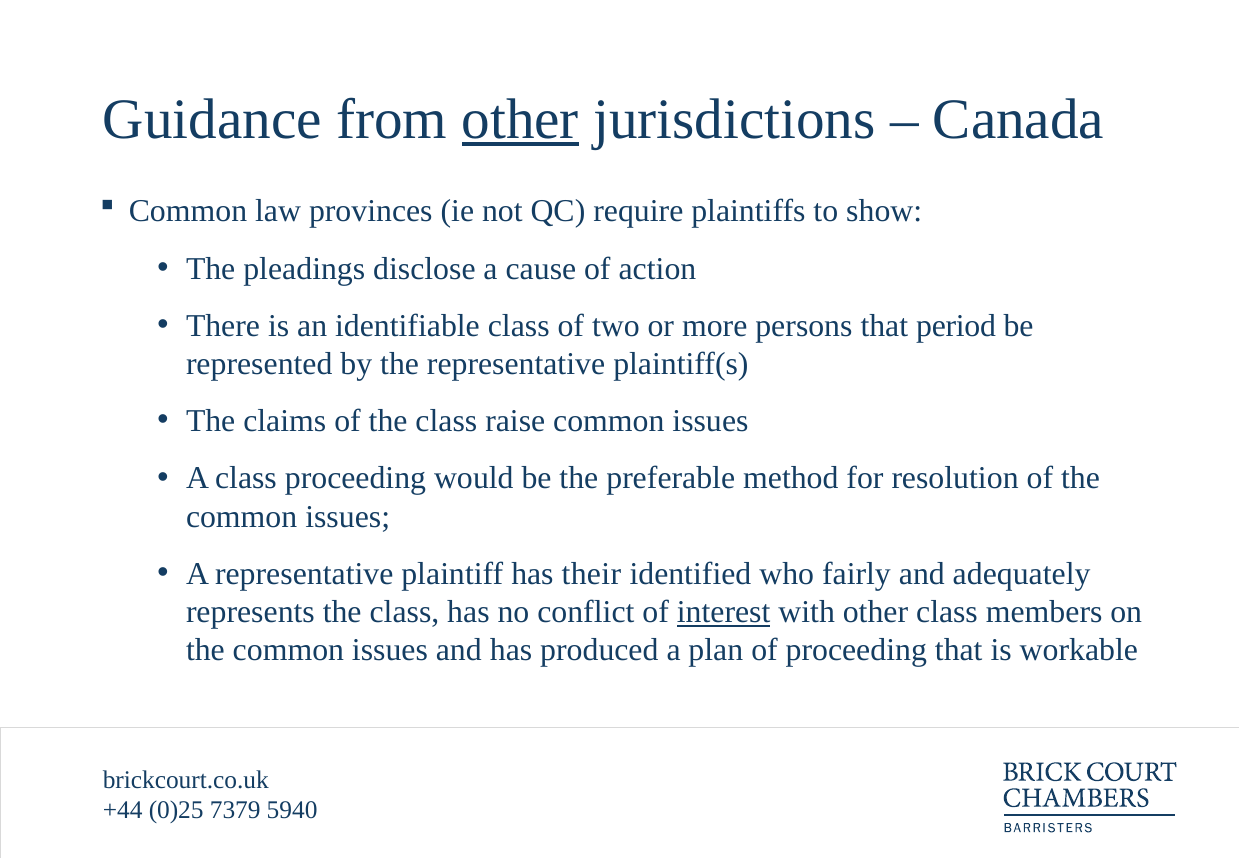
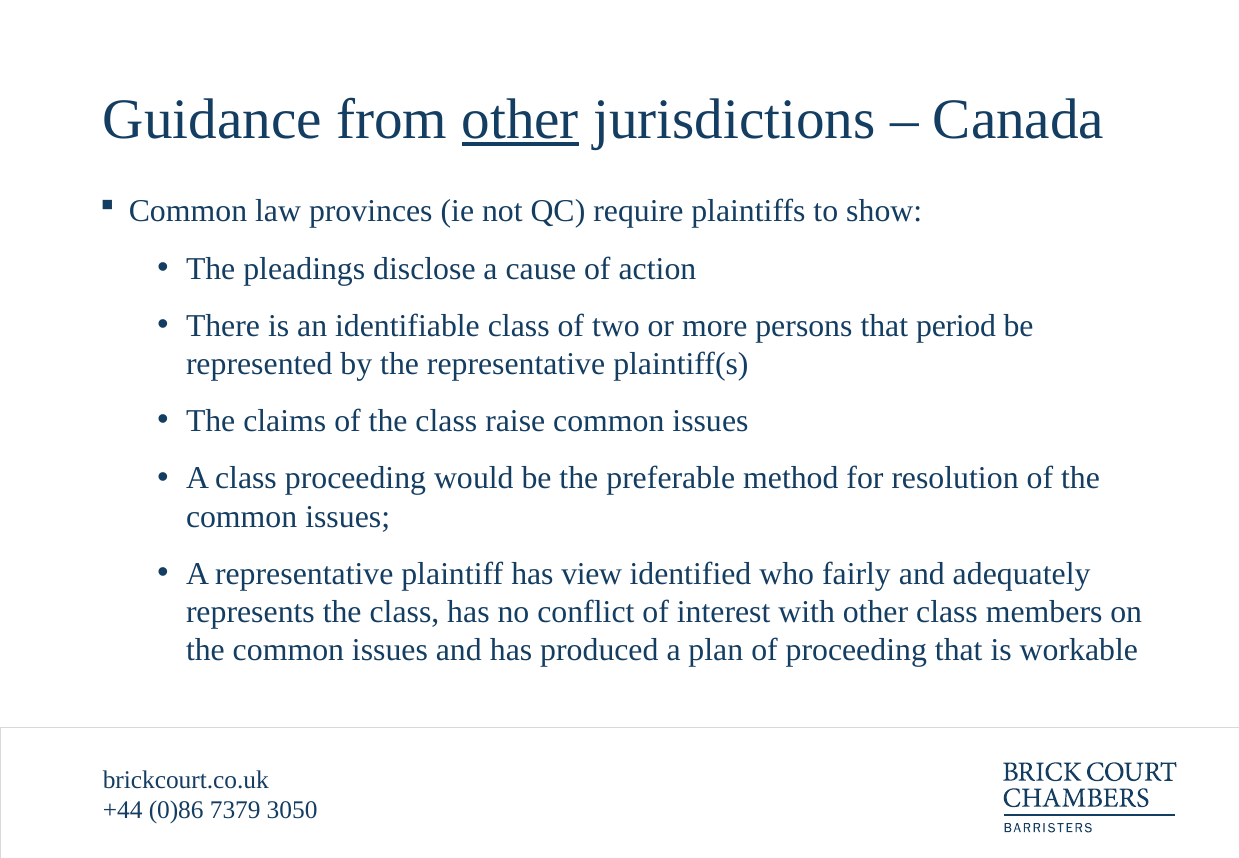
their: their -> view
interest underline: present -> none
0)25: 0)25 -> 0)86
5940: 5940 -> 3050
